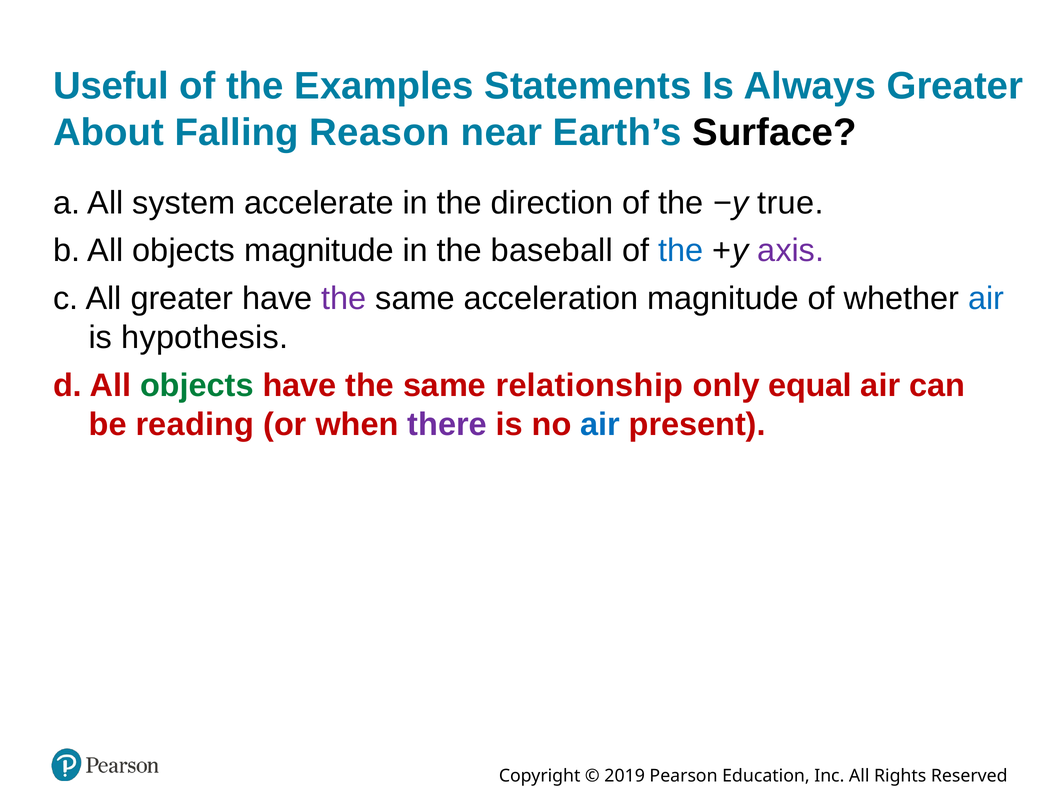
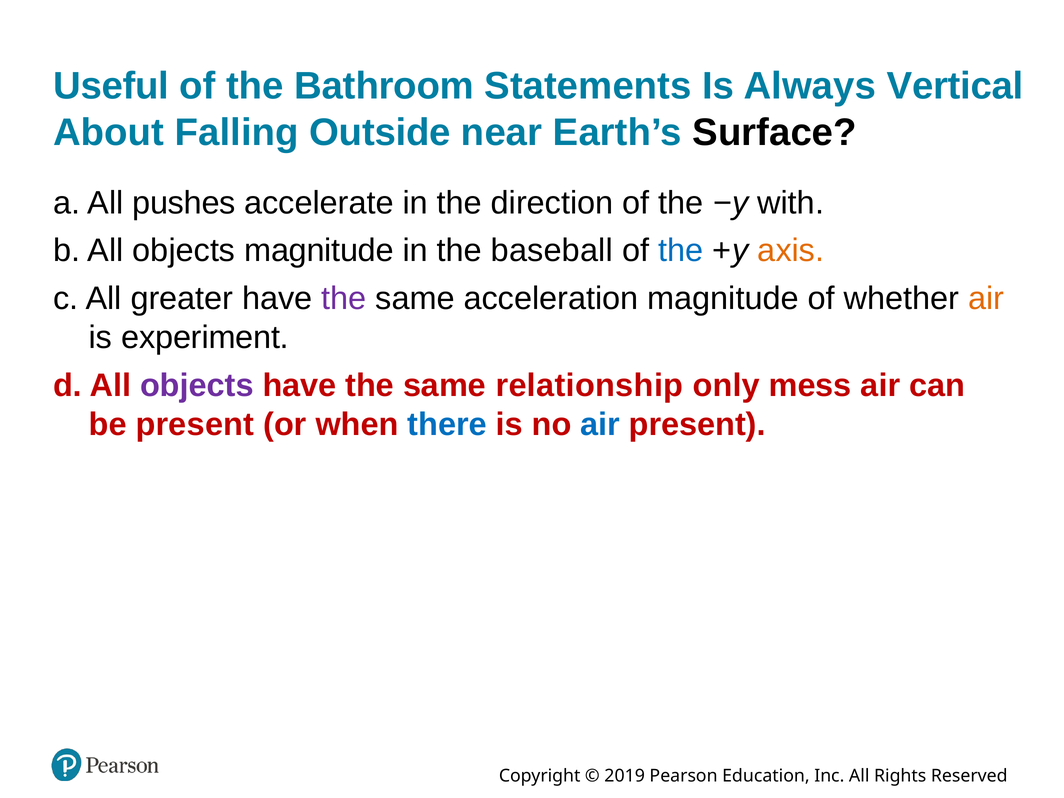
Examples: Examples -> Bathroom
Always Greater: Greater -> Vertical
Reason: Reason -> Outside
system: system -> pushes
true: true -> with
axis colour: purple -> orange
air at (986, 299) colour: blue -> orange
hypothesis: hypothesis -> experiment
objects at (197, 386) colour: green -> purple
equal: equal -> mess
be reading: reading -> present
there colour: purple -> blue
